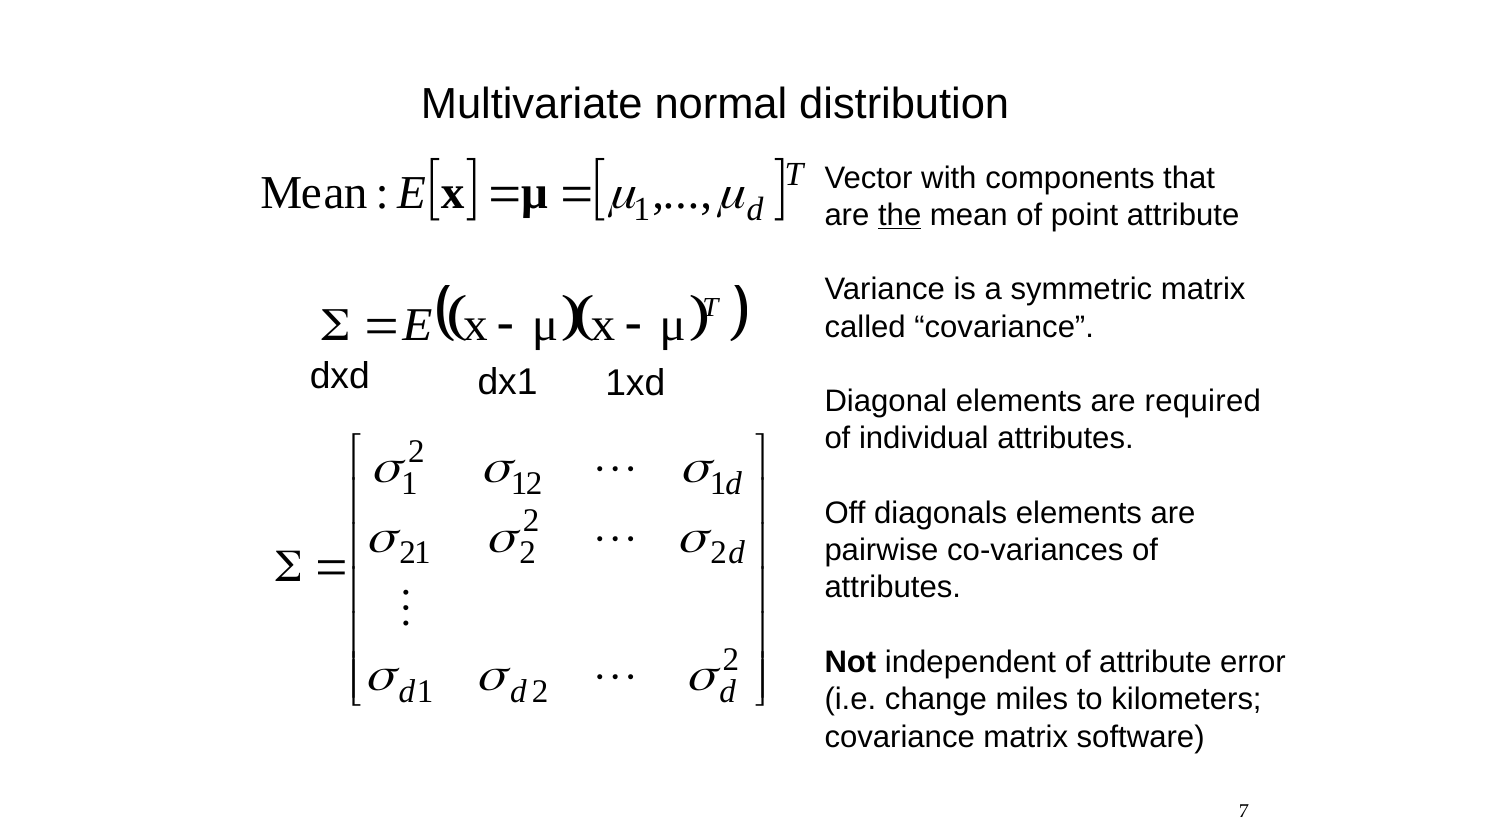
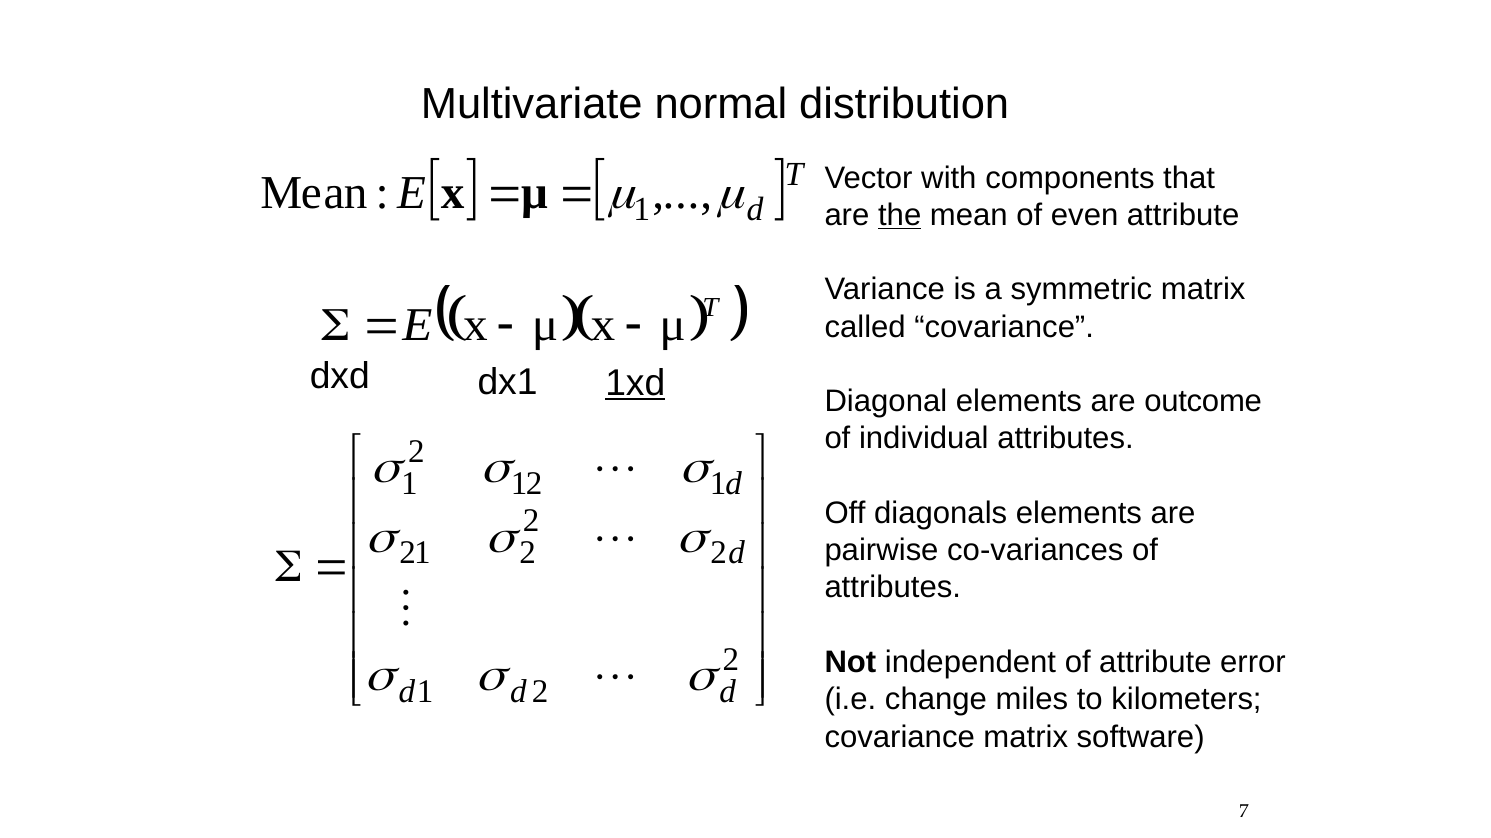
point: point -> even
1xd underline: none -> present
required: required -> outcome
